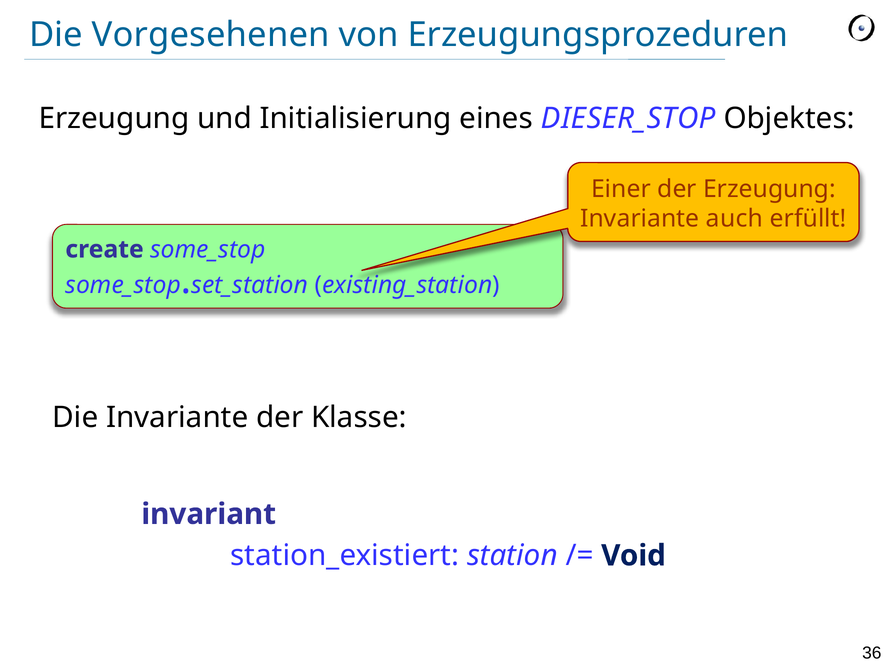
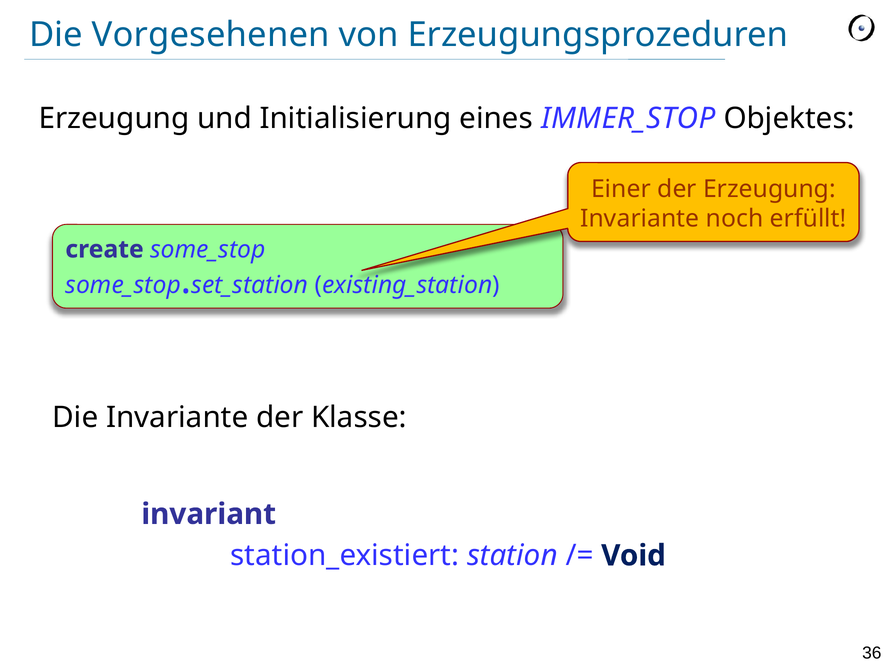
DIESER_STOP: DIESER_STOP -> IMMER_STOP
auch: auch -> noch
